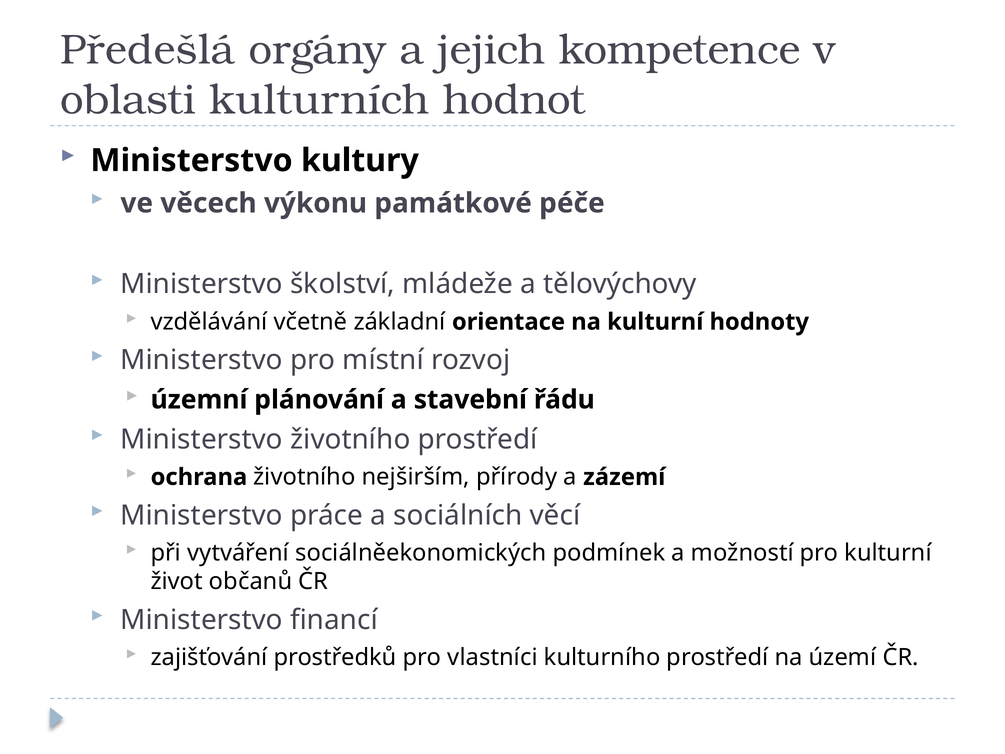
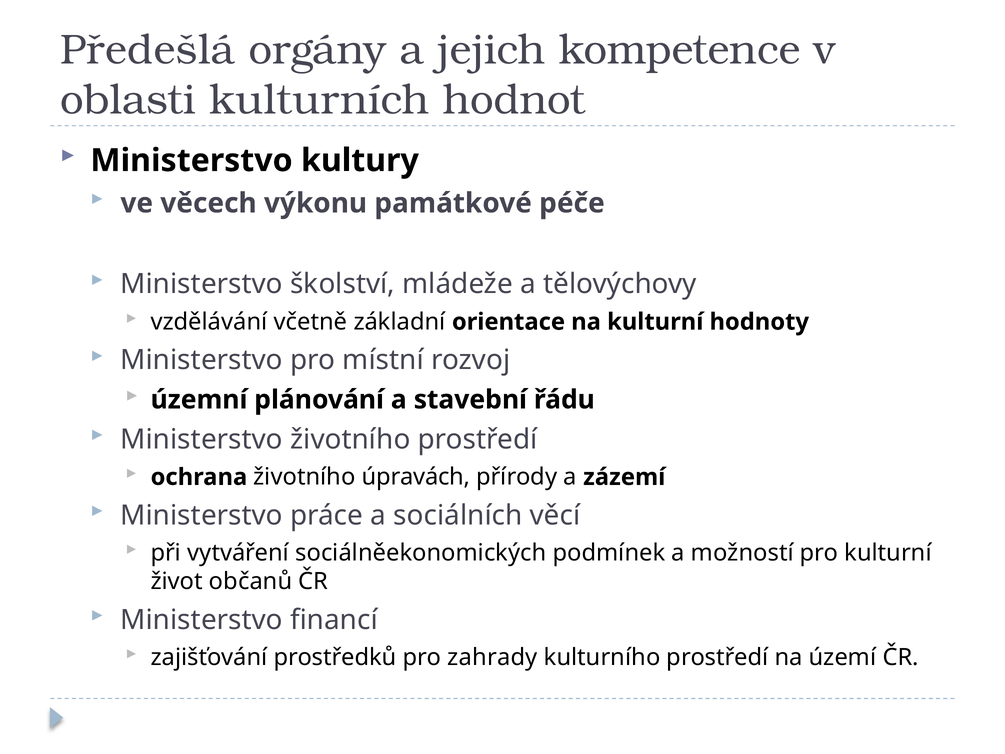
nejširším: nejširším -> úpravách
vlastníci: vlastníci -> zahrady
